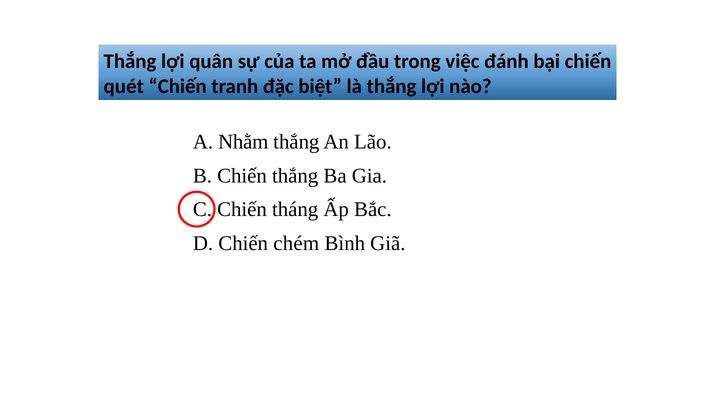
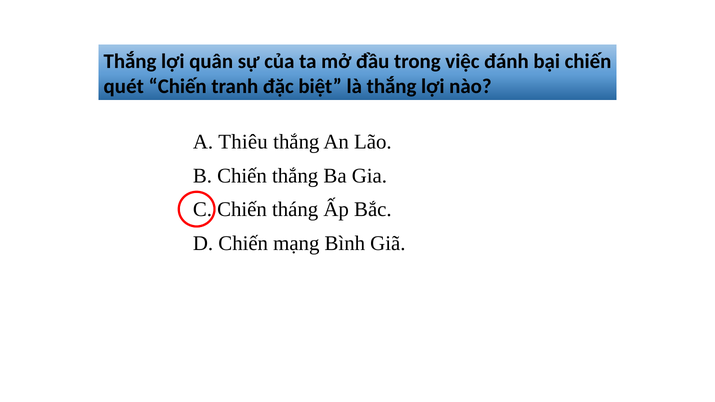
Nhằm: Nhằm -> Thiêu
chém: chém -> mạng
